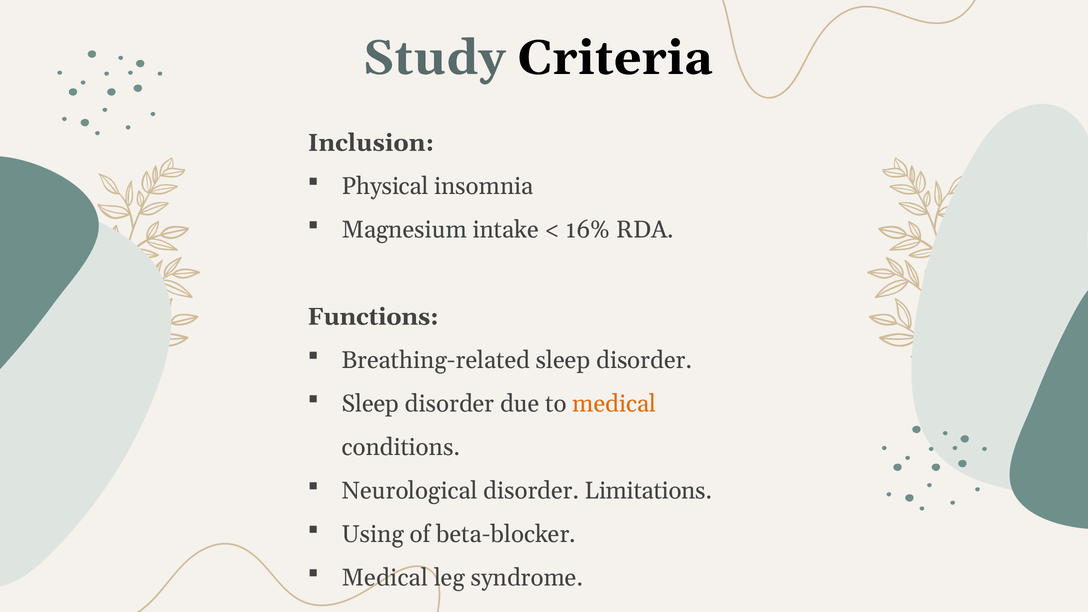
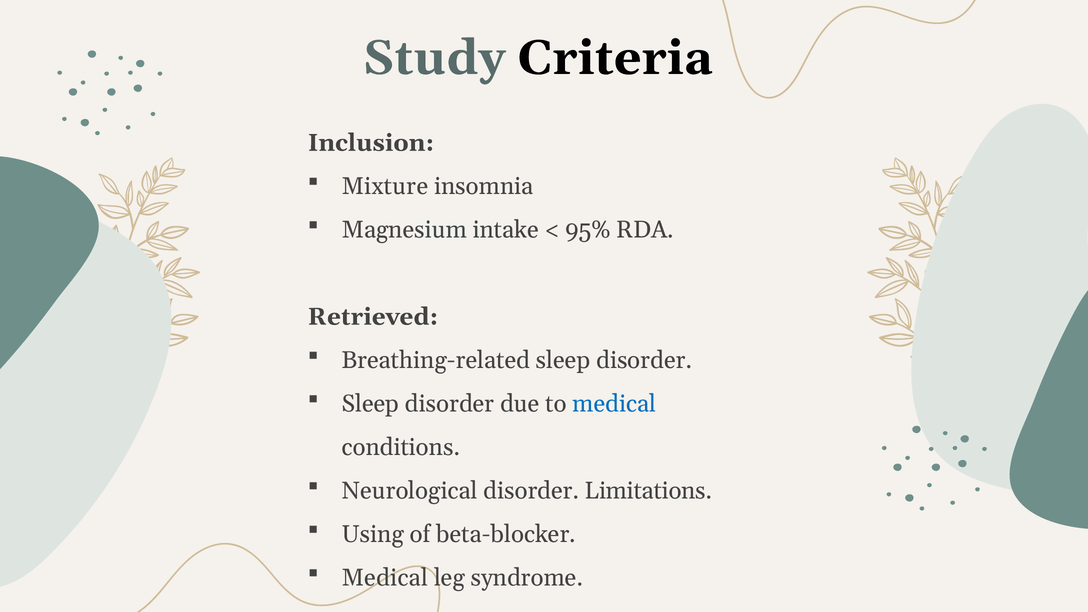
Physical: Physical -> Mixture
16%: 16% -> 95%
Functions: Functions -> Retrieved
medical at (614, 404) colour: orange -> blue
